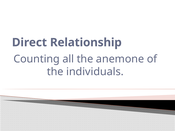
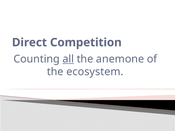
Relationship: Relationship -> Competition
all underline: none -> present
individuals: individuals -> ecosystem
